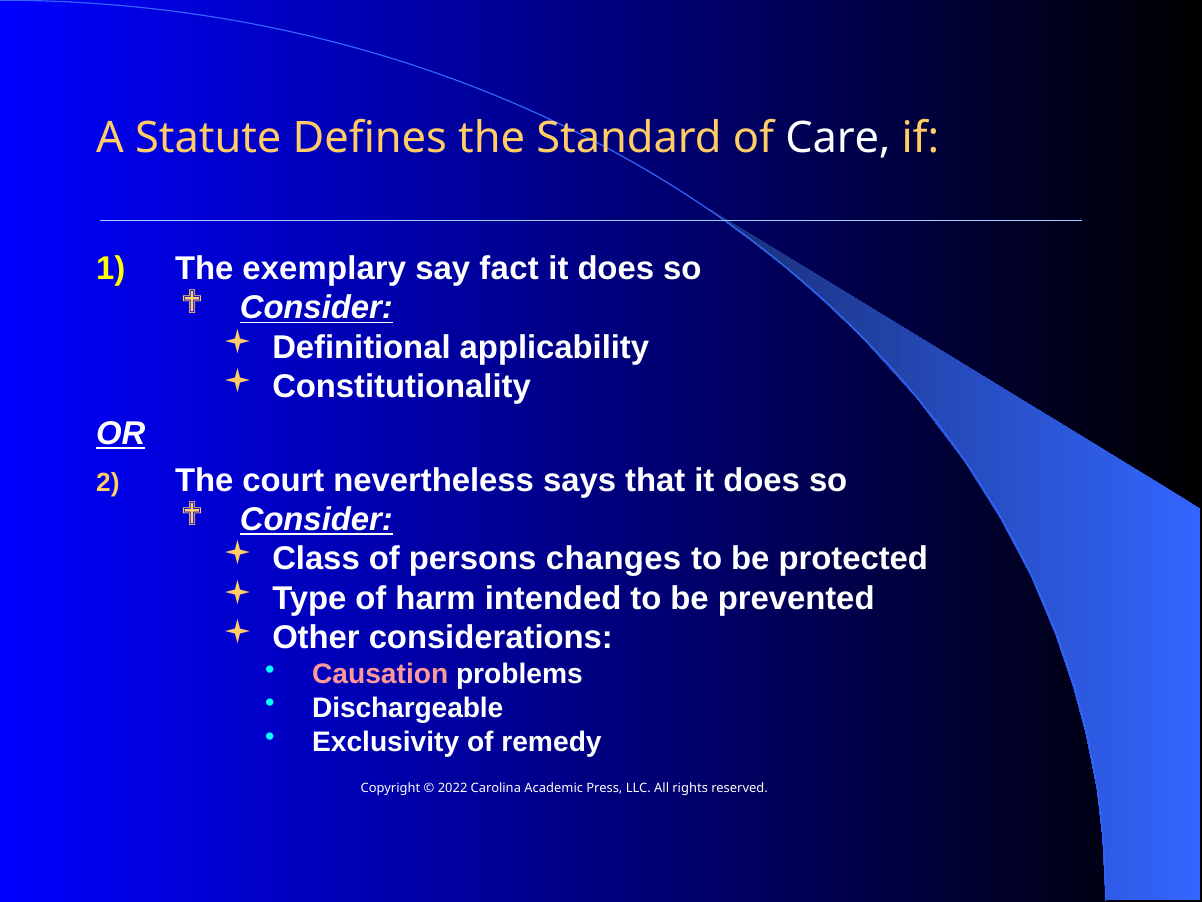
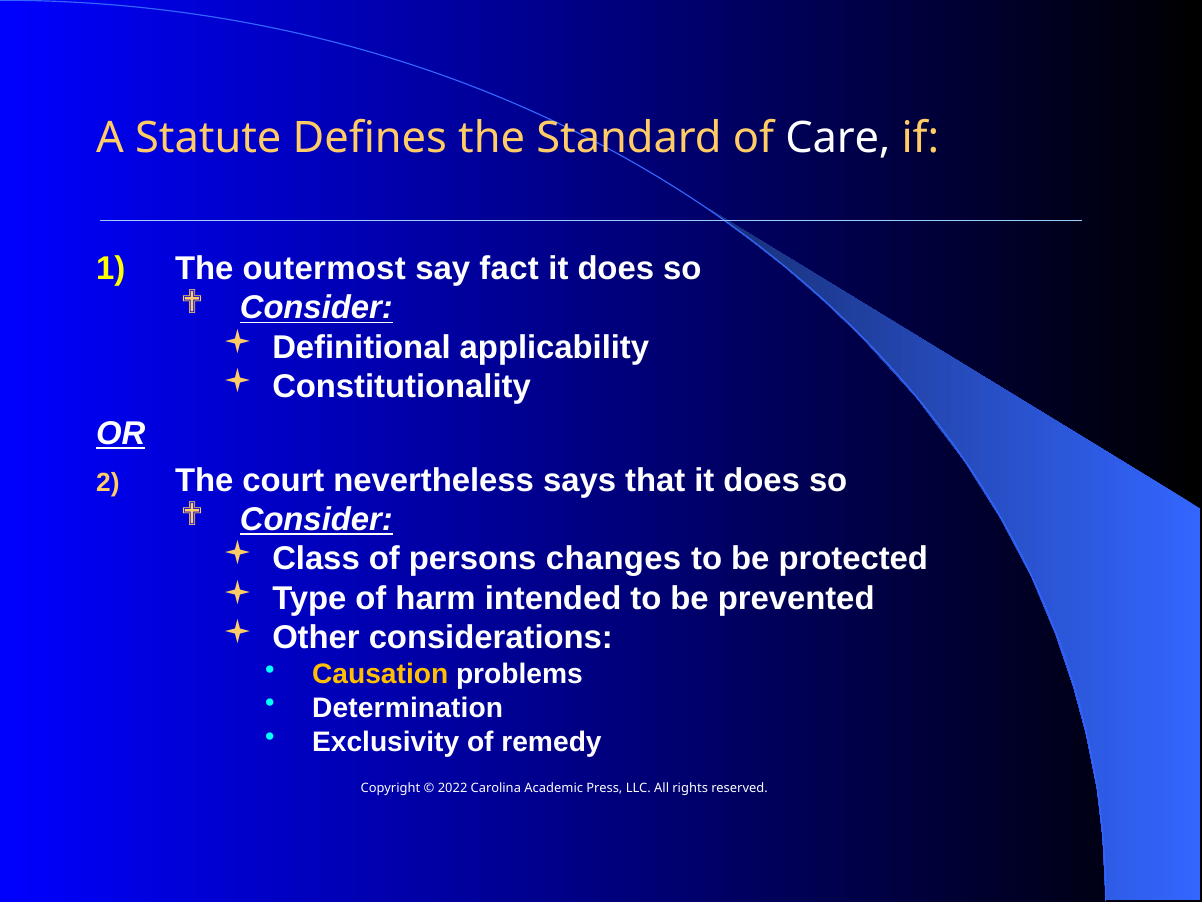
exemplary: exemplary -> outermost
Causation colour: pink -> yellow
Dischargeable: Dischargeable -> Determination
